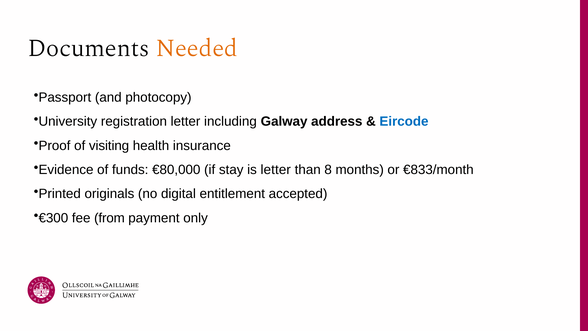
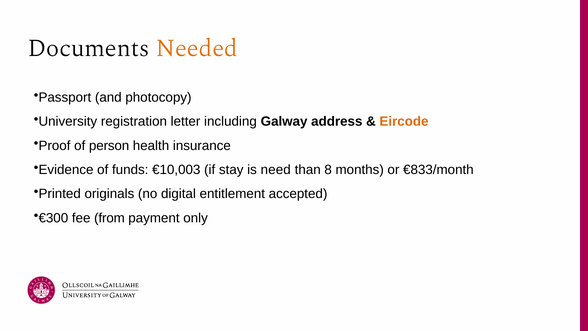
Eircode colour: blue -> orange
visiting: visiting -> person
€80,000: €80,000 -> €10,003
is letter: letter -> need
